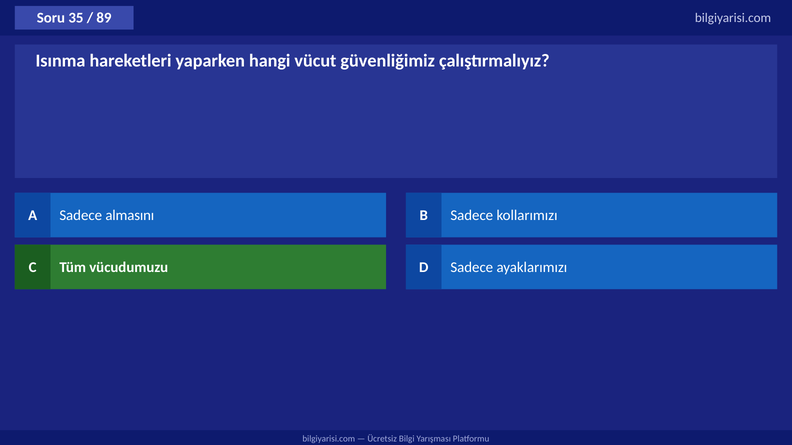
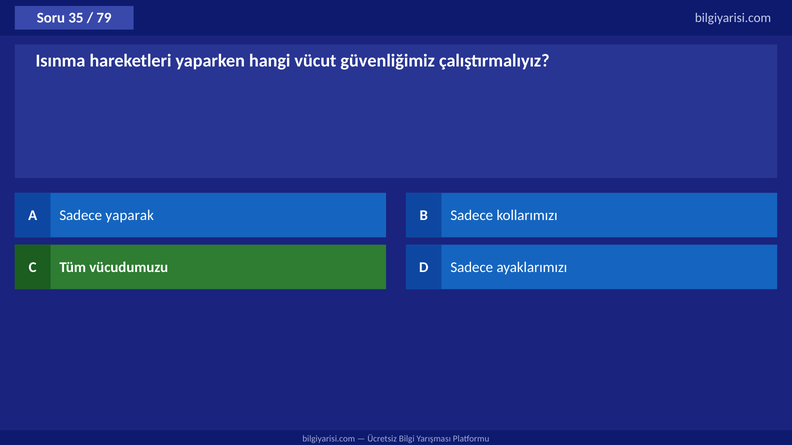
89: 89 -> 79
almasını: almasını -> yaparak
